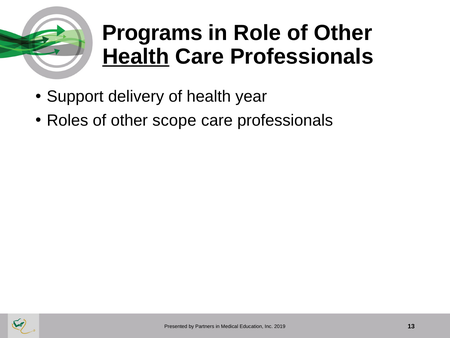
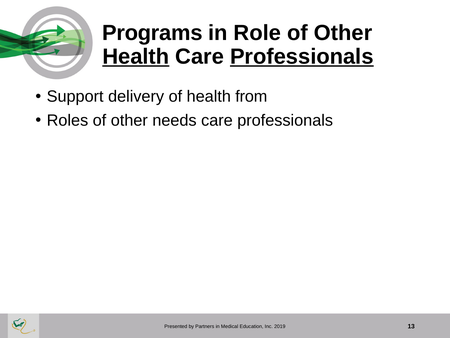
Professionals at (302, 56) underline: none -> present
year: year -> from
scope: scope -> needs
